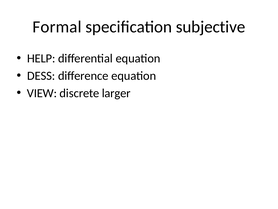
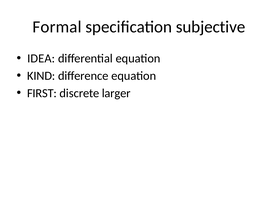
HELP: HELP -> IDEA
DESS: DESS -> KIND
VIEW: VIEW -> FIRST
